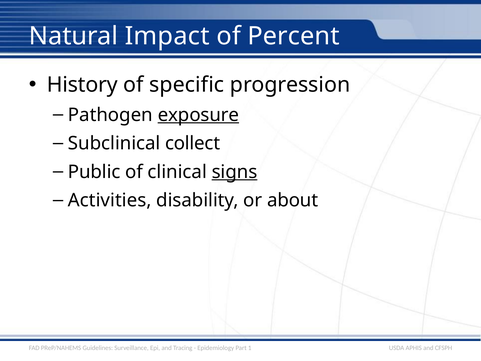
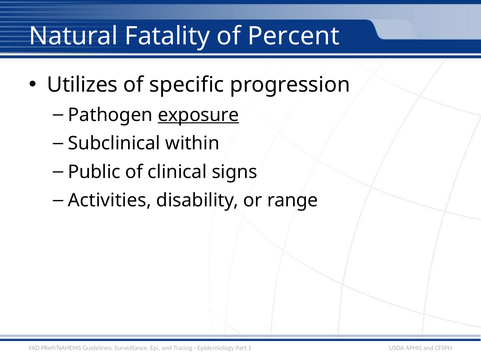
Impact: Impact -> Fatality
History: History -> Utilizes
collect: collect -> within
signs underline: present -> none
about: about -> range
